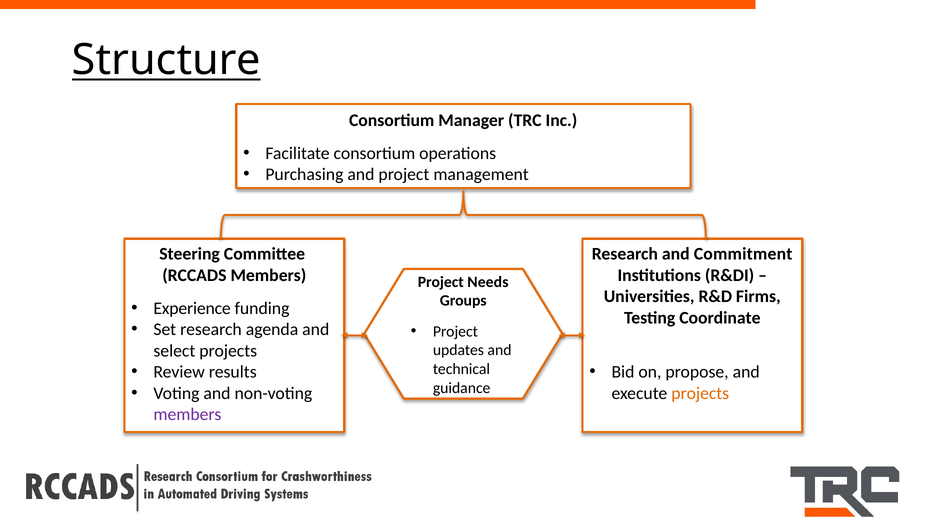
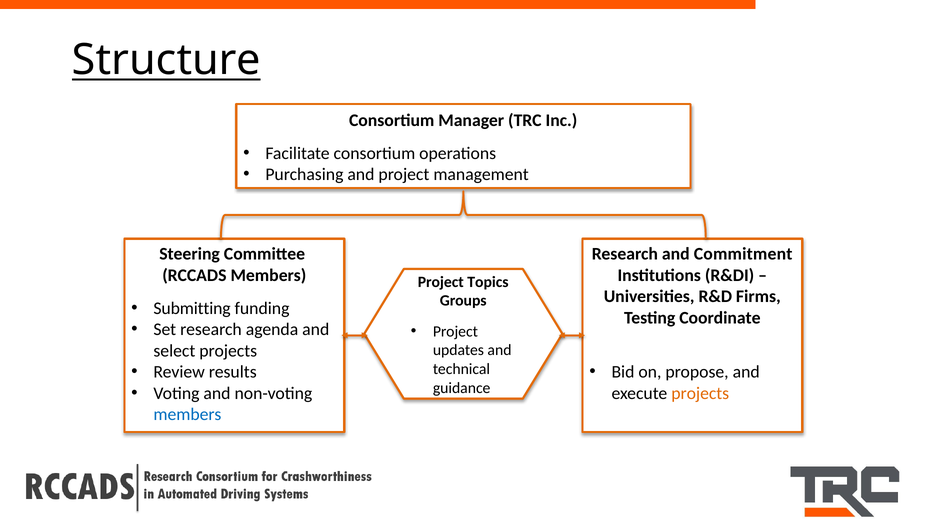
Needs: Needs -> Topics
Experience: Experience -> Submitting
members at (187, 415) colour: purple -> blue
